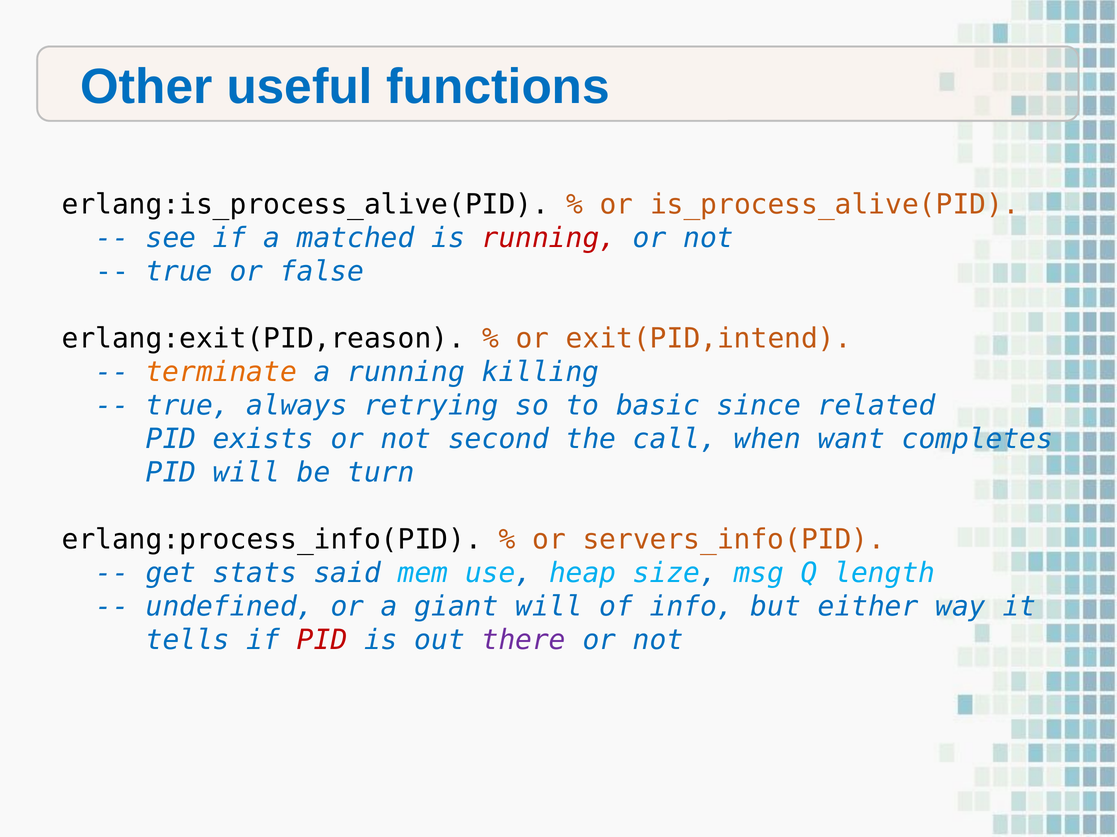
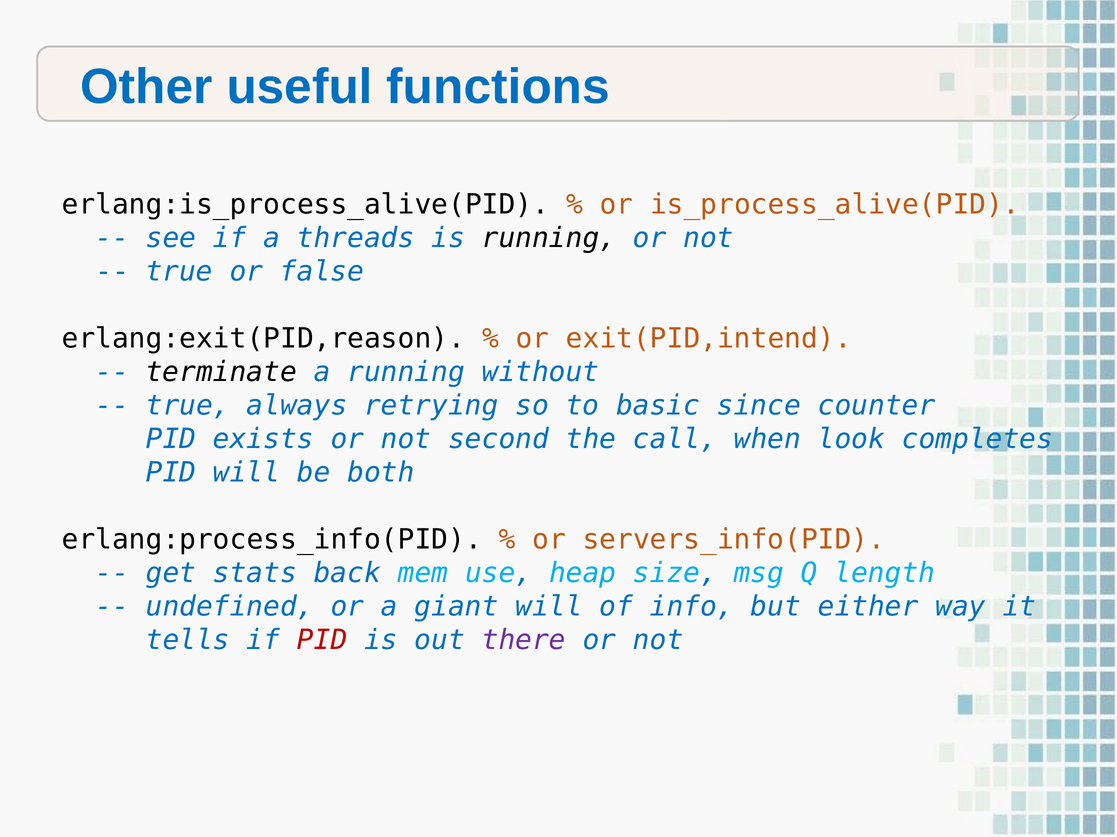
matched: matched -> threads
running at (549, 238) colour: red -> black
terminate colour: orange -> black
killing: killing -> without
related: related -> counter
want: want -> look
turn: turn -> both
said: said -> back
